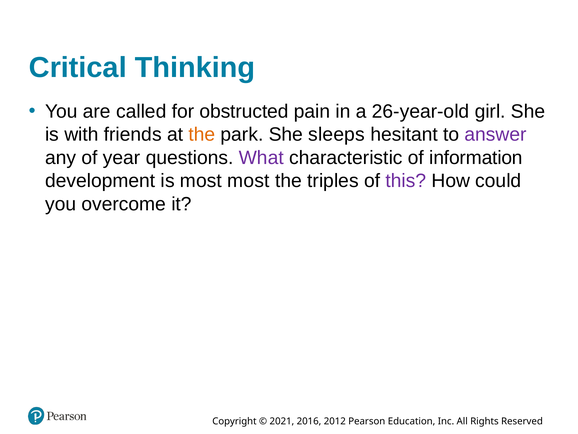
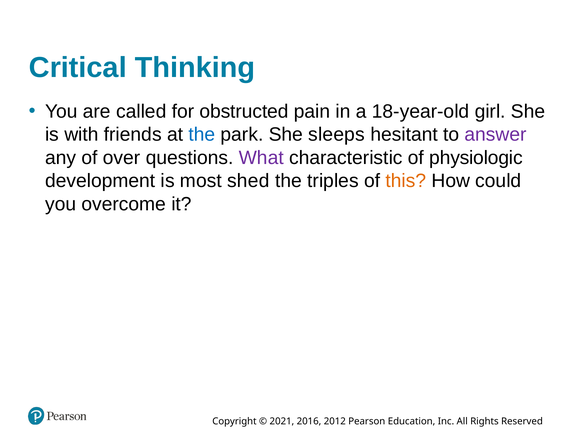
26-year-old: 26-year-old -> 18-year-old
the at (202, 134) colour: orange -> blue
year: year -> over
information: information -> physiologic
most most: most -> shed
this colour: purple -> orange
